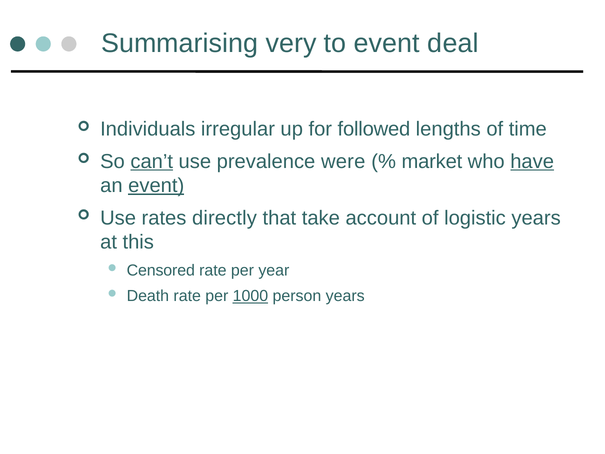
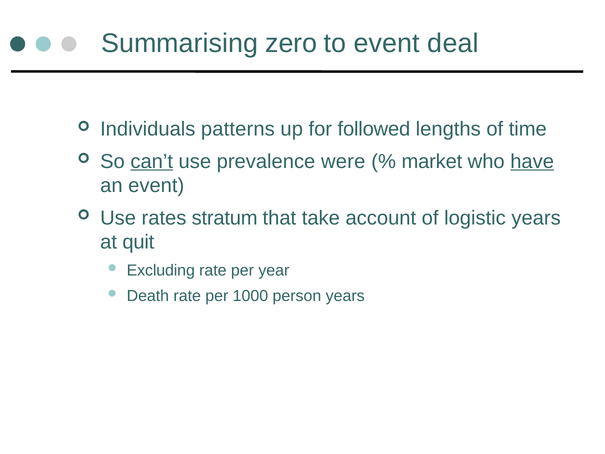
very: very -> zero
irregular: irregular -> patterns
event at (156, 185) underline: present -> none
directly: directly -> stratum
this: this -> quit
Censored: Censored -> Excluding
1000 underline: present -> none
